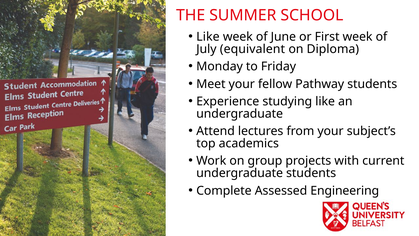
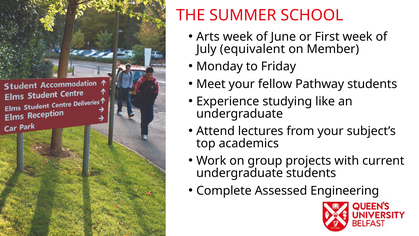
Like at (208, 37): Like -> Arts
Diploma: Diploma -> Member
